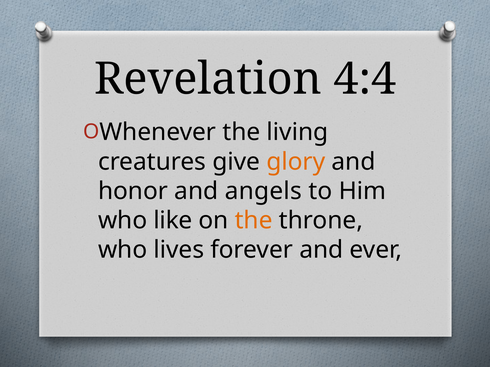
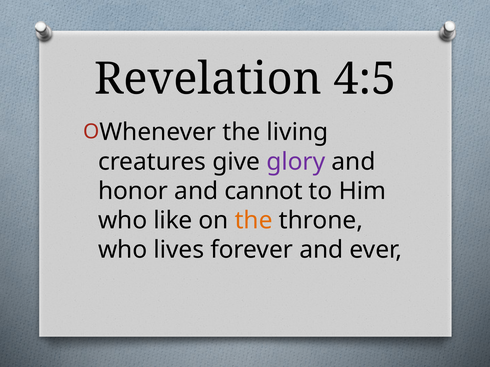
4:4: 4:4 -> 4:5
glory colour: orange -> purple
angels: angels -> cannot
